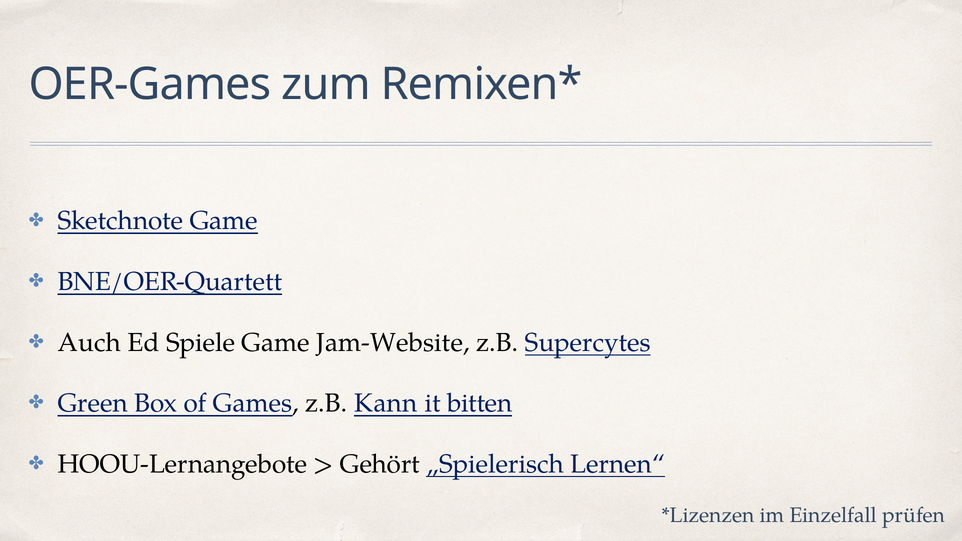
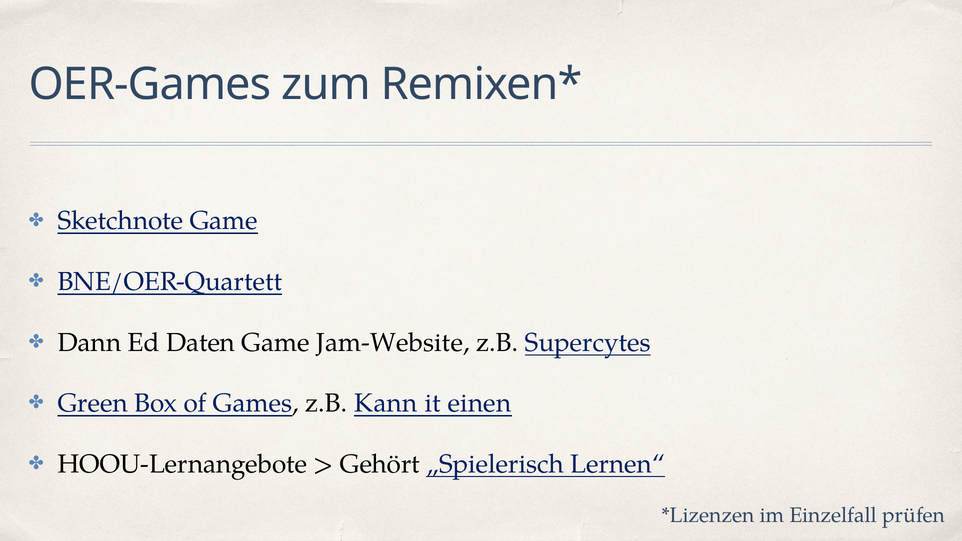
Auch: Auch -> Dann
Spiele: Spiele -> Daten
bitten: bitten -> einen
